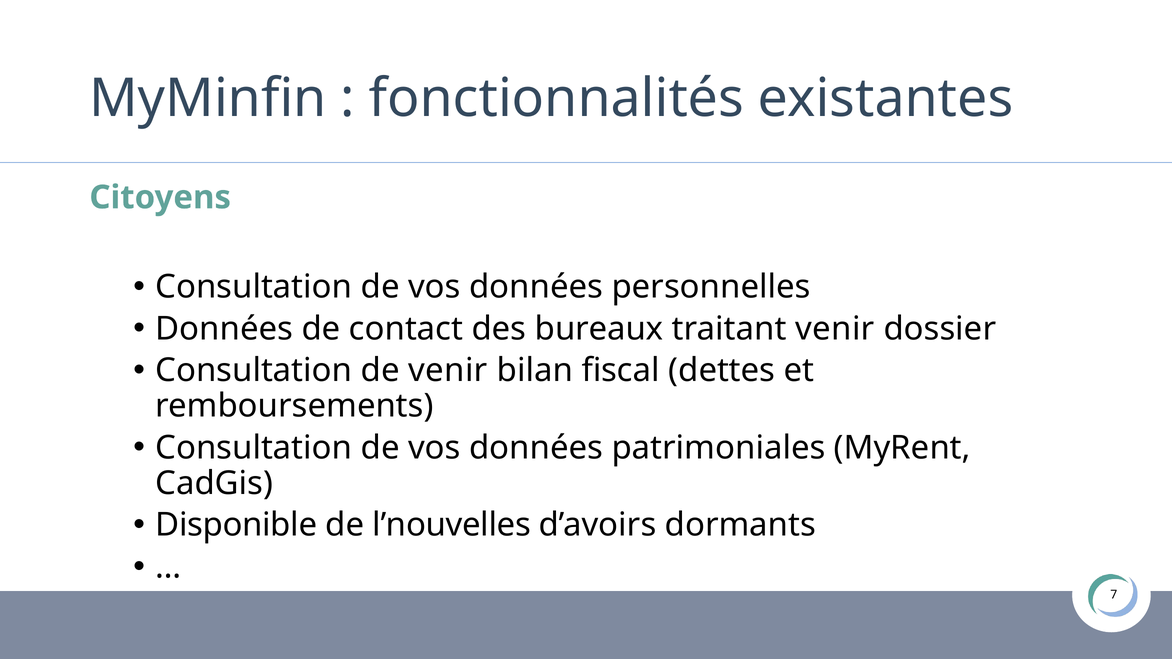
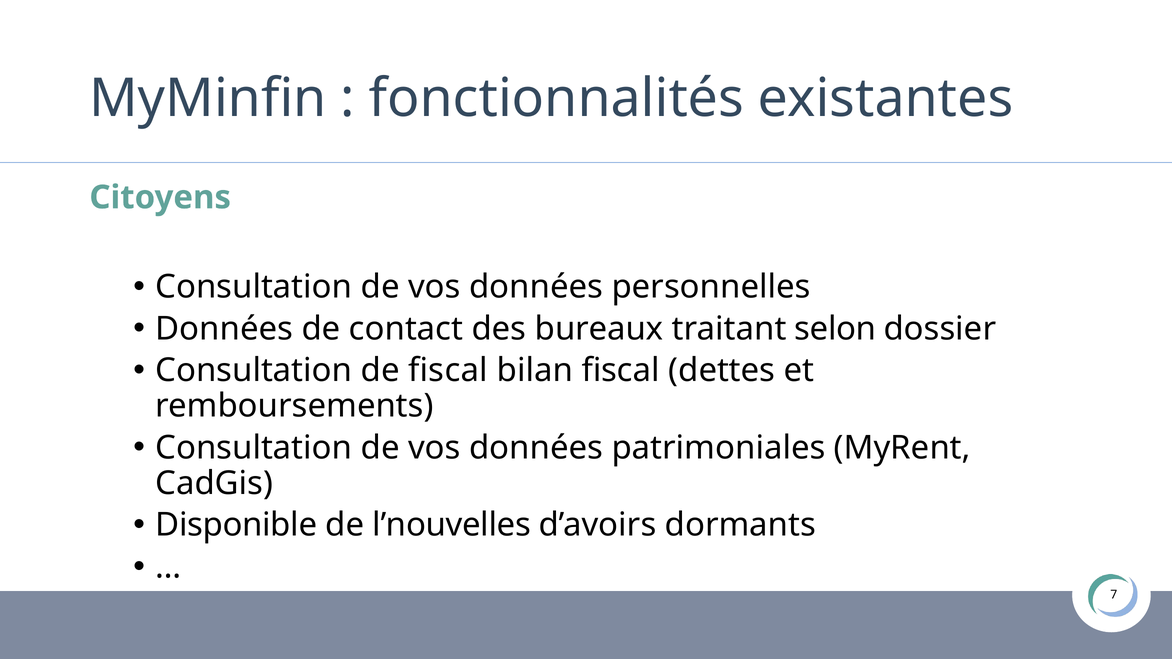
traitant venir: venir -> selon
de venir: venir -> fiscal
